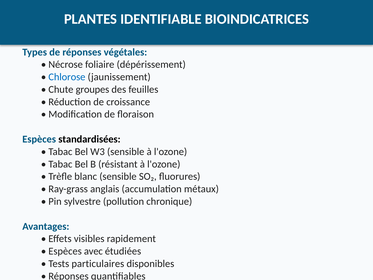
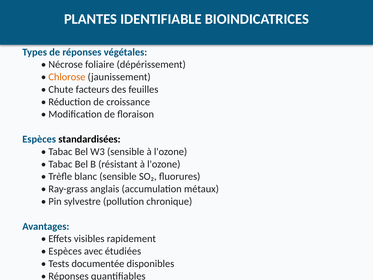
Chlorose colour: blue -> orange
groupes: groupes -> facteurs
particulaires: particulaires -> documentée
